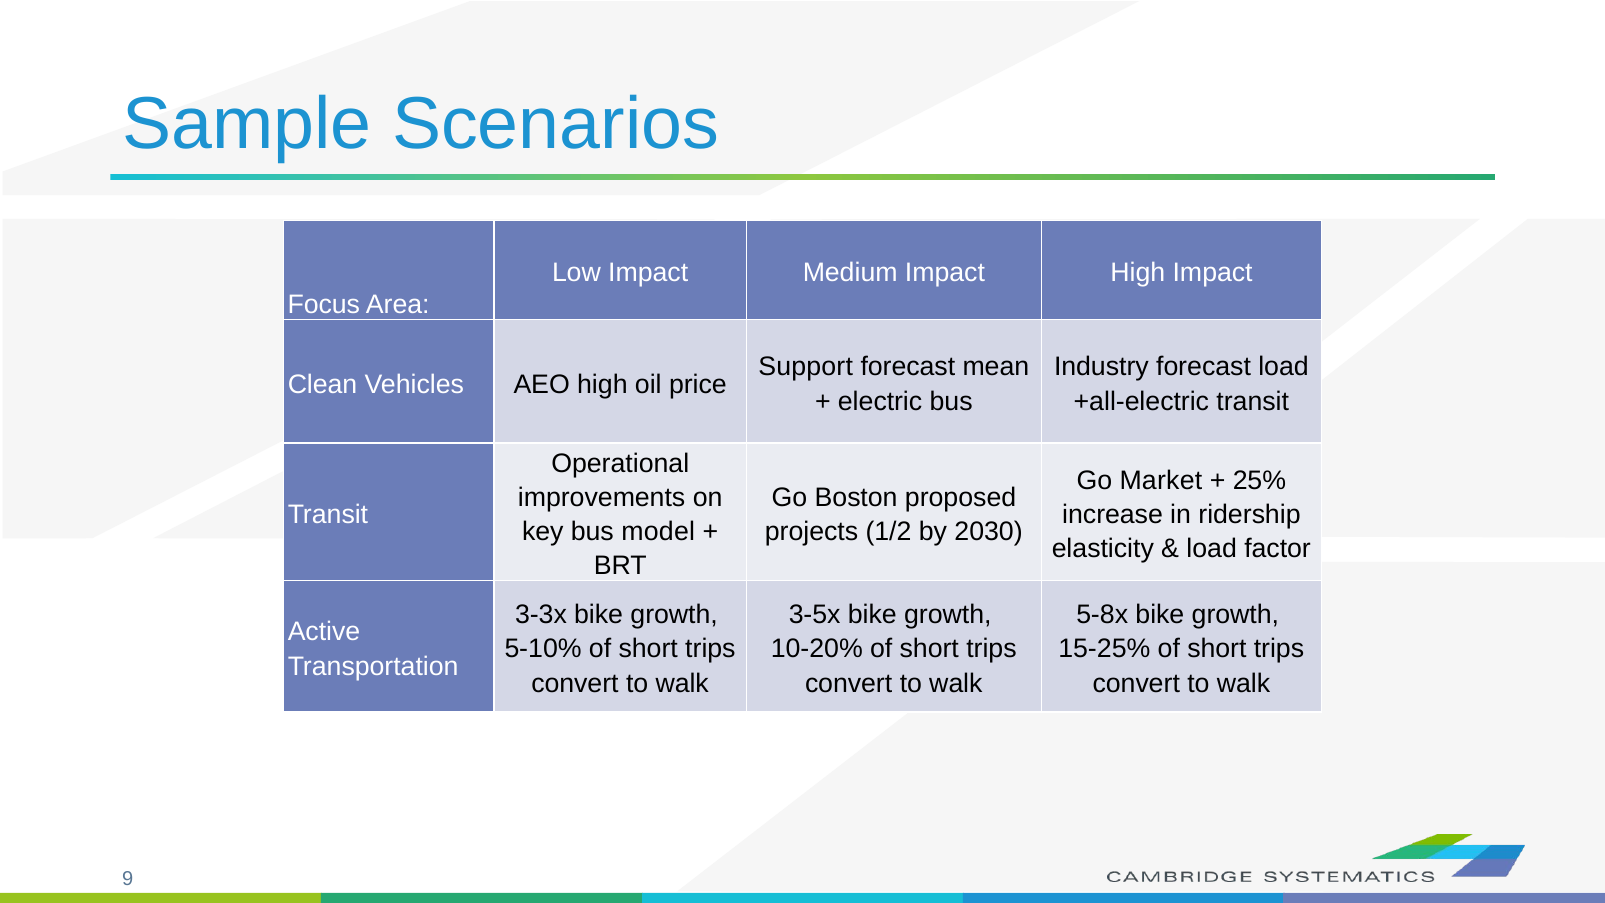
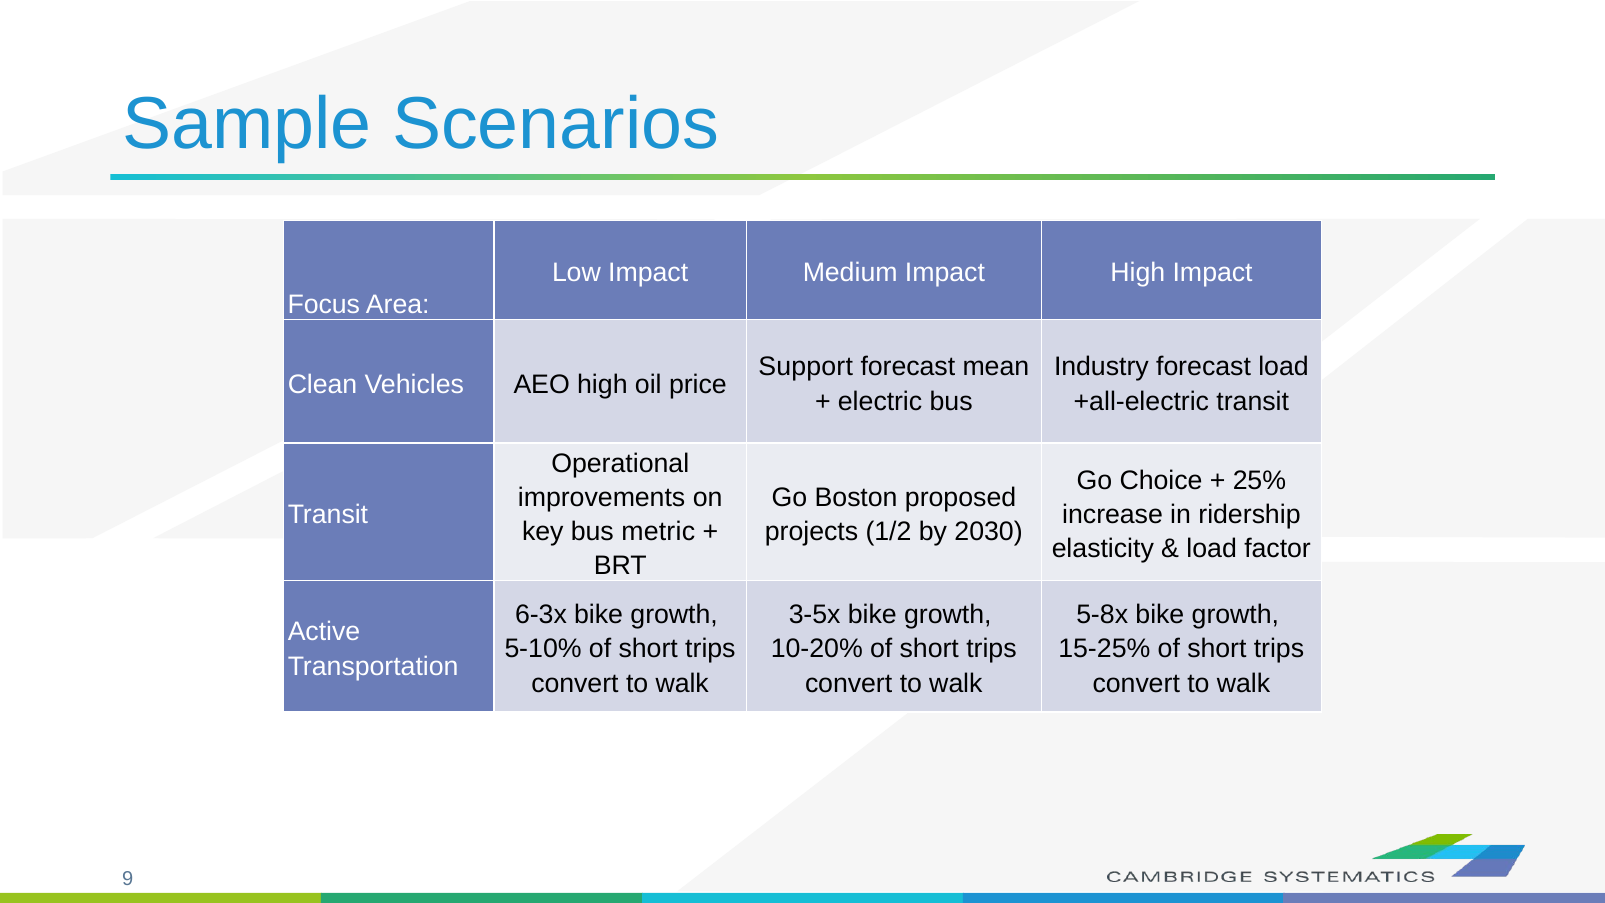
Market: Market -> Choice
model: model -> metric
3-3x: 3-3x -> 6-3x
